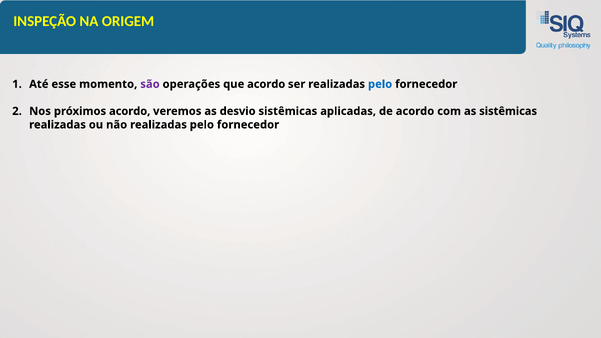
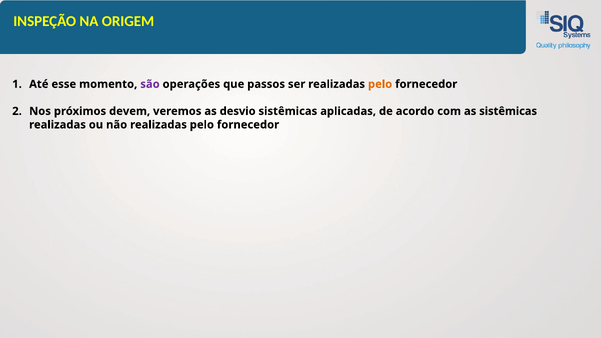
que acordo: acordo -> passos
pelo at (380, 84) colour: blue -> orange
próximos acordo: acordo -> devem
